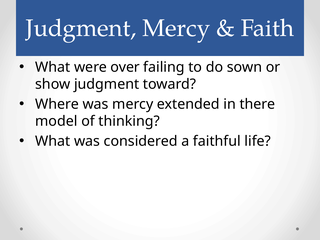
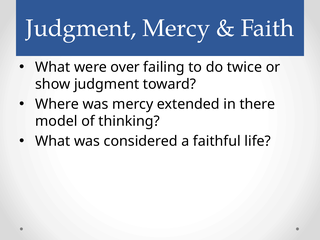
sown: sown -> twice
